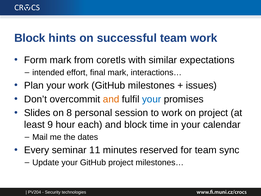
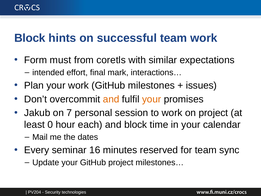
Form mark: mark -> must
your at (152, 99) colour: blue -> orange
Slides: Slides -> Jakub
8: 8 -> 7
9: 9 -> 0
11: 11 -> 16
